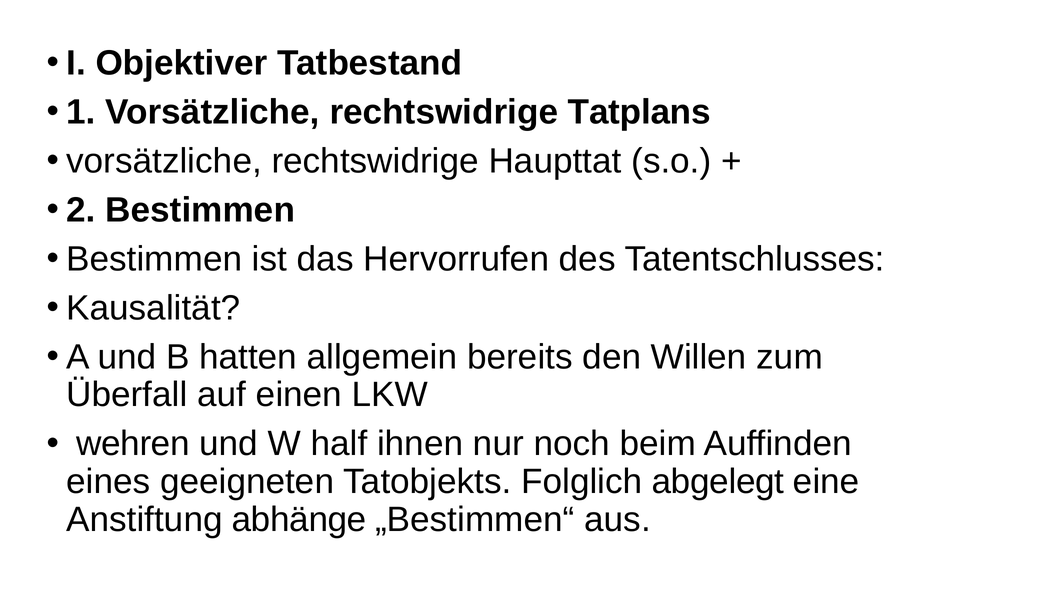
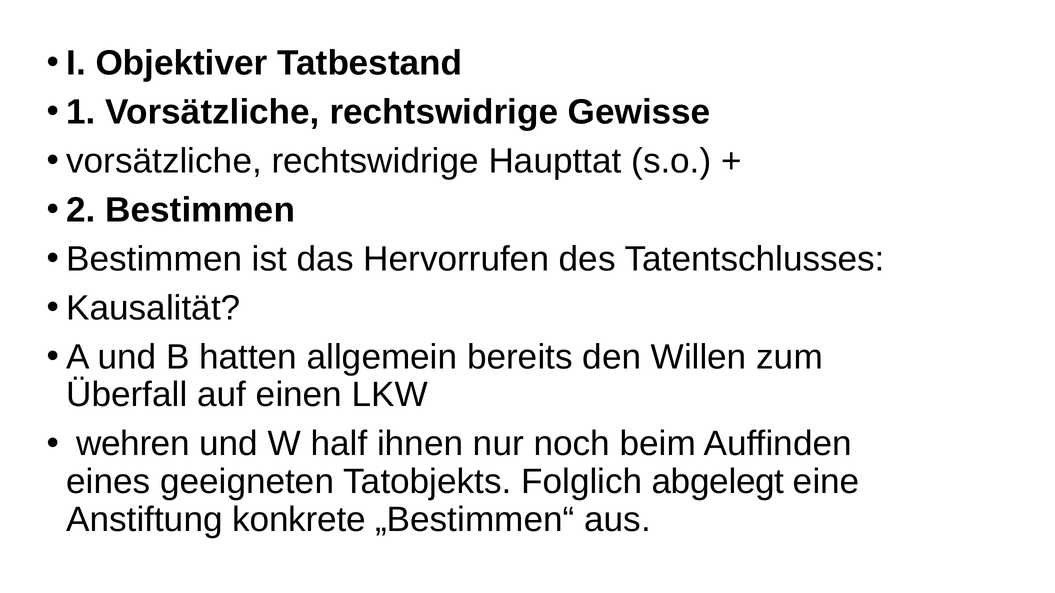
Tatplans: Tatplans -> Gewisse
abhänge: abhänge -> konkrete
